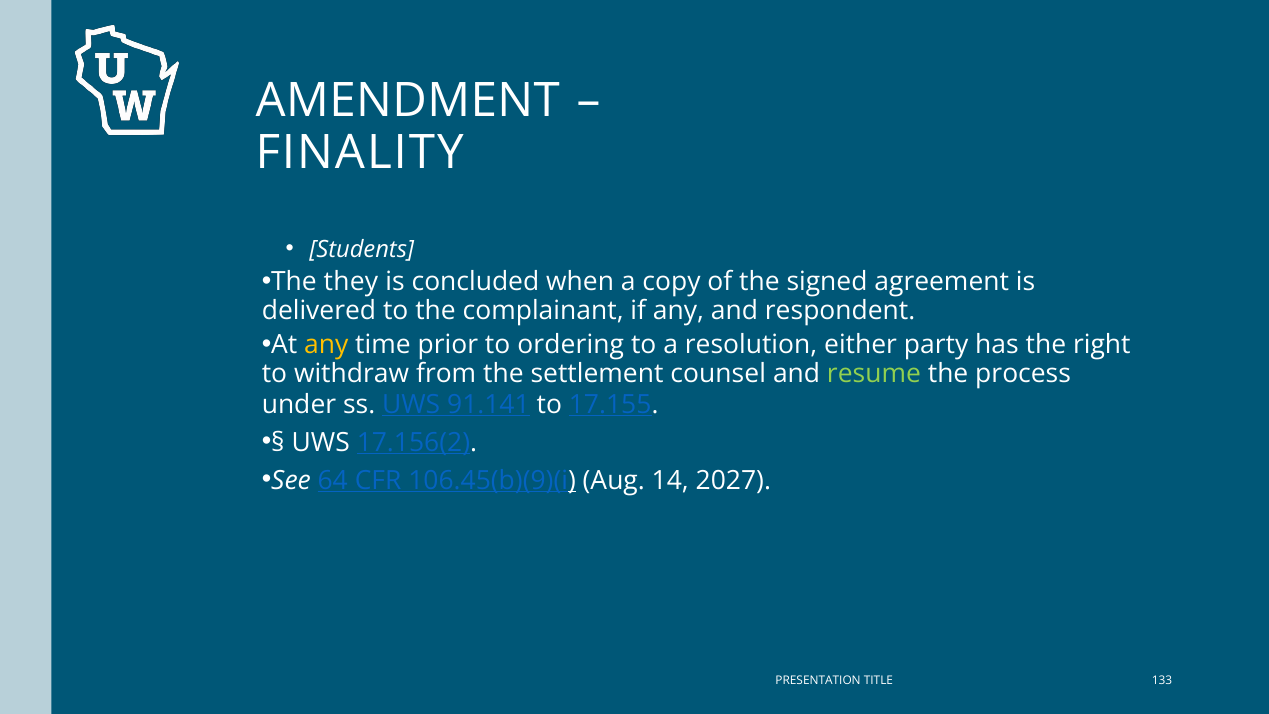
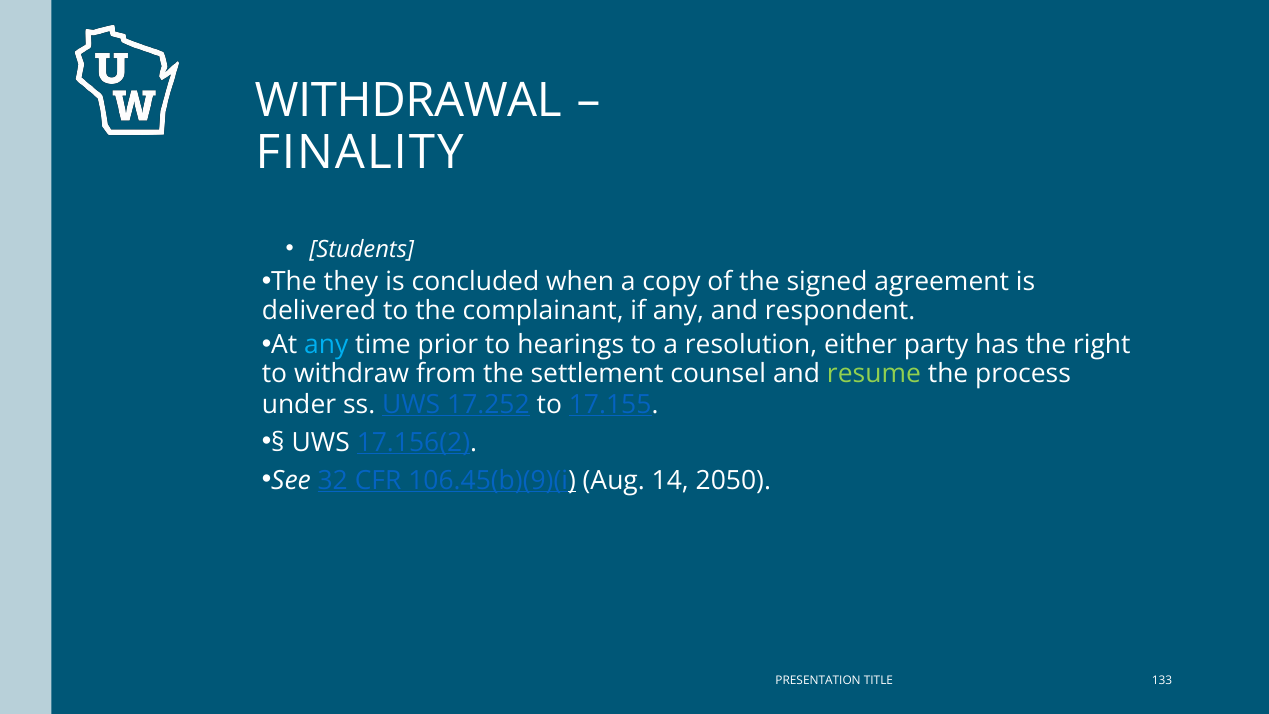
AMENDMENT: AMENDMENT -> WITHDRAWAL
any at (326, 345) colour: yellow -> light blue
ordering: ordering -> hearings
91.141: 91.141 -> 17.252
64: 64 -> 32
2027: 2027 -> 2050
